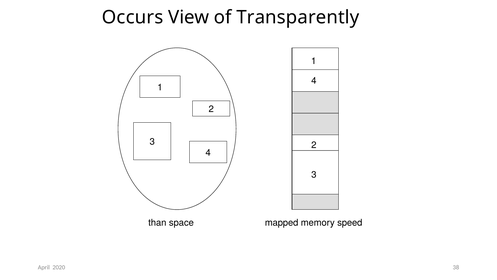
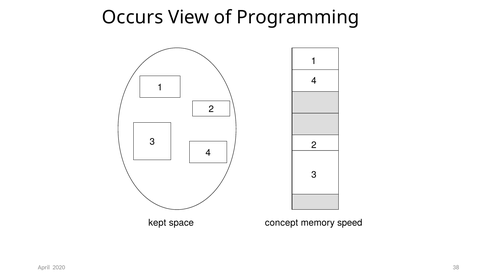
Transparently: Transparently -> Programming
than: than -> kept
mapped: mapped -> concept
